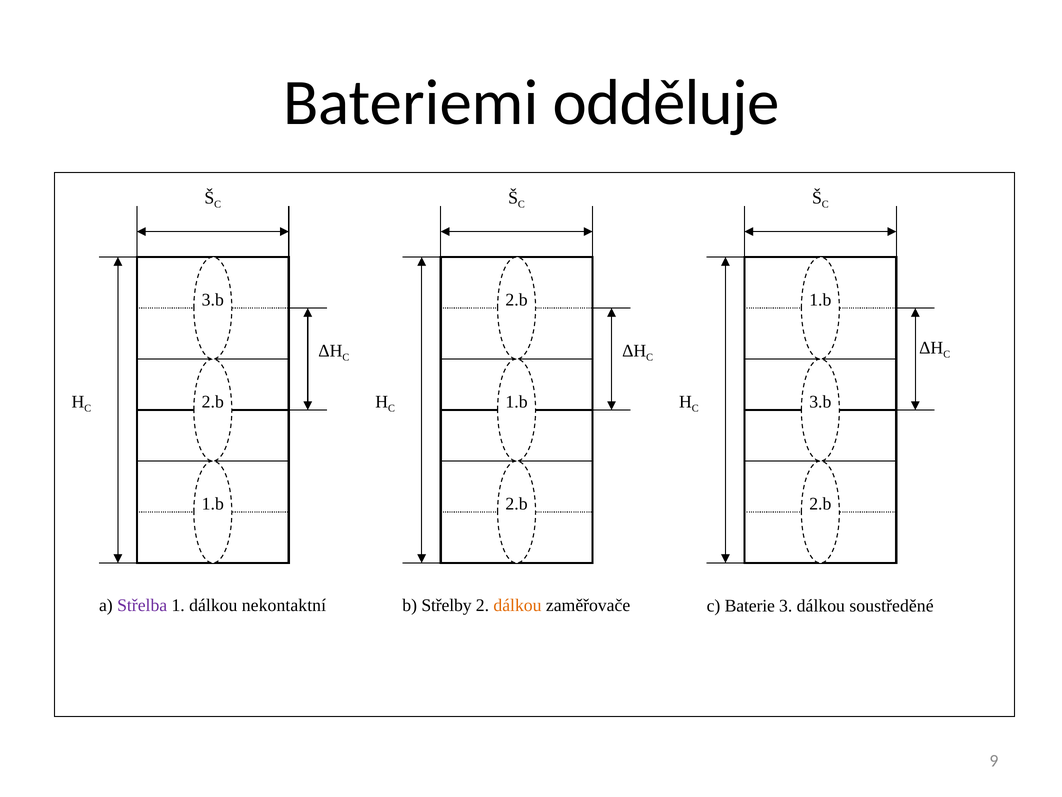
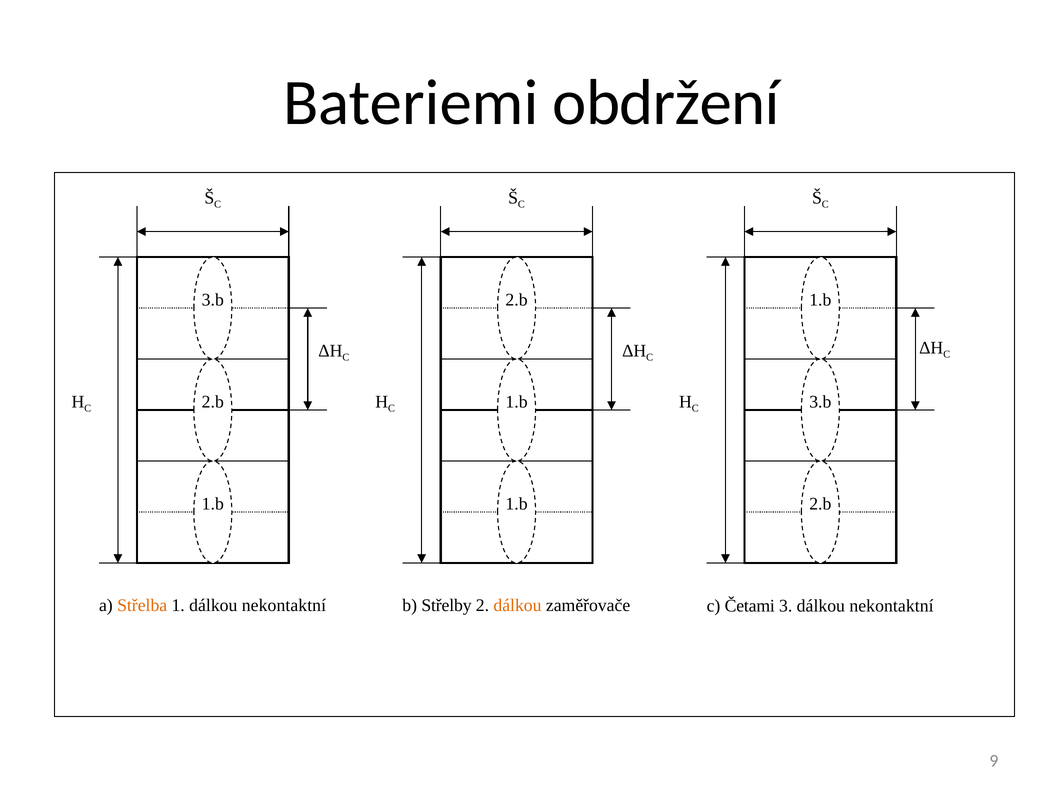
odděluje: odděluje -> obdržení
2.b at (517, 503): 2.b -> 1.b
Střelba colour: purple -> orange
Baterie: Baterie -> Četami
3 dálkou soustředěné: soustředěné -> nekontaktní
